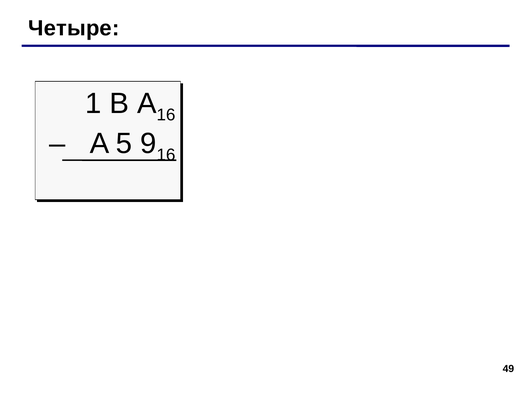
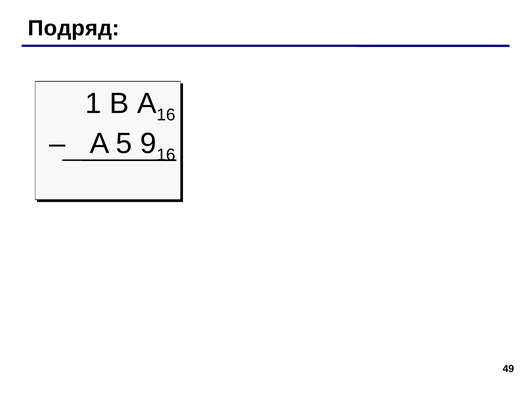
Четыре: Четыре -> Подряд
